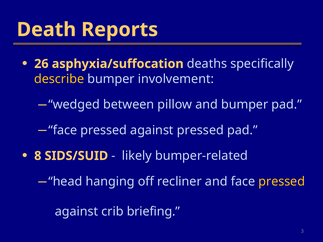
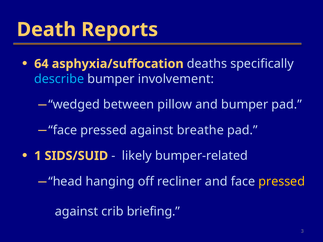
26: 26 -> 64
describe colour: yellow -> light blue
against pressed: pressed -> breathe
8: 8 -> 1
